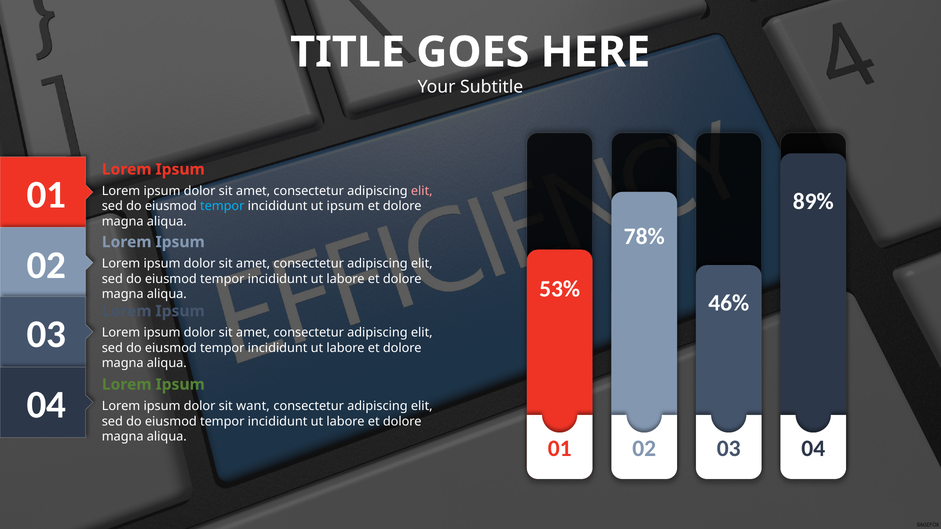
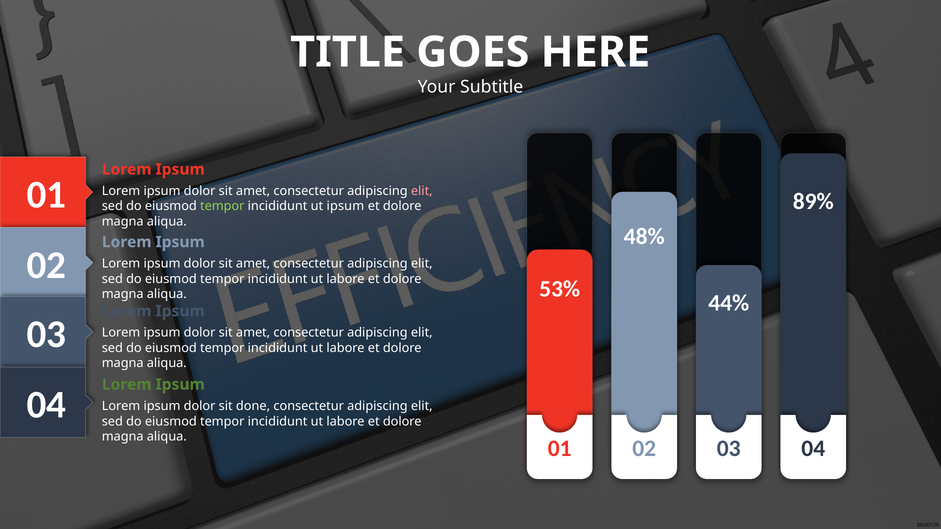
tempor at (222, 206) colour: light blue -> light green
78%: 78% -> 48%
46%: 46% -> 44%
want: want -> done
